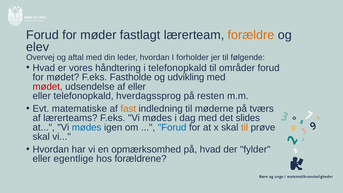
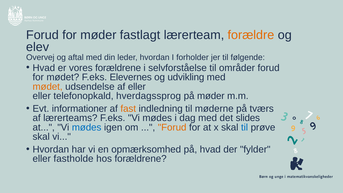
vores håndtering: håndtering -> forældrene
i telefonopkald: telefonopkald -> selvforståelse
Fastholde: Fastholde -> Elevernes
mødet at (48, 87) colour: red -> orange
på resten: resten -> møder
matematiske: matematiske -> informationer
Forud at (172, 127) colour: blue -> orange
til at (245, 127) colour: orange -> blue
egentlige: egentlige -> fastholde
